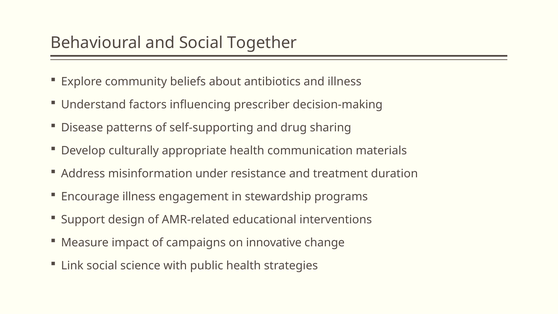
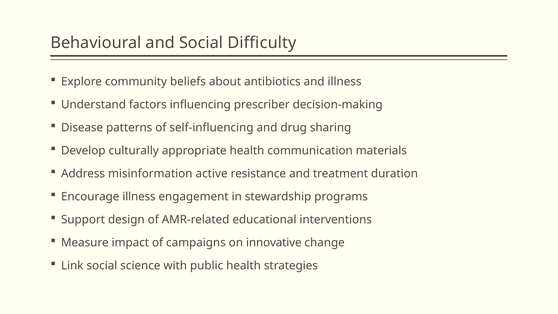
Together: Together -> Difficulty
self-supporting: self-supporting -> self-influencing
under: under -> active
